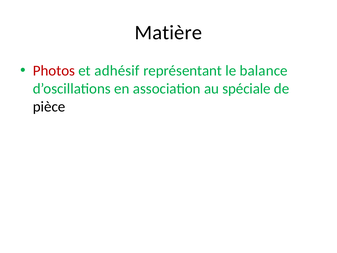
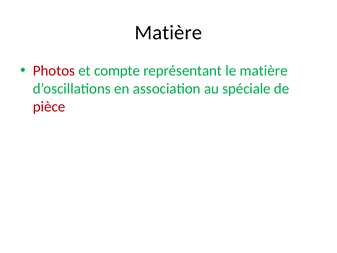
adhésif: adhésif -> compte
le balance: balance -> matière
pièce colour: black -> red
